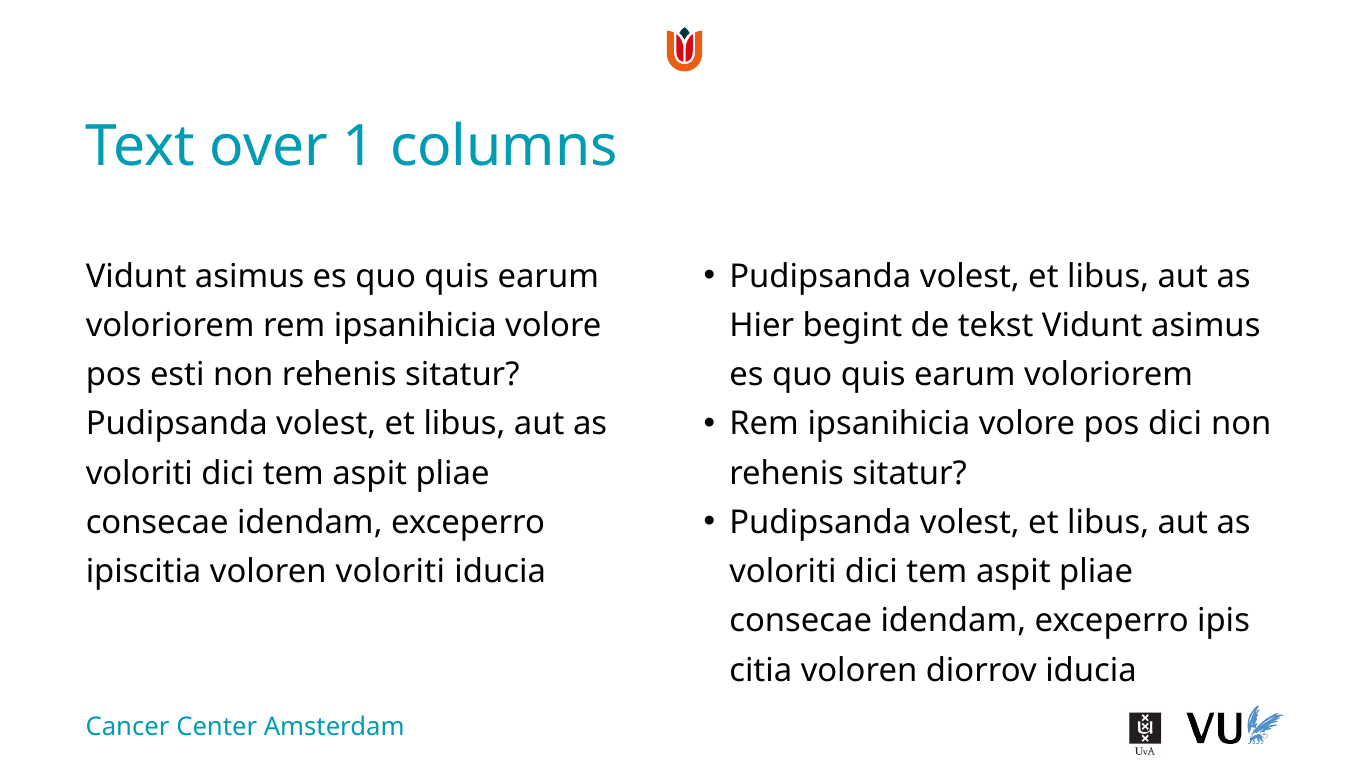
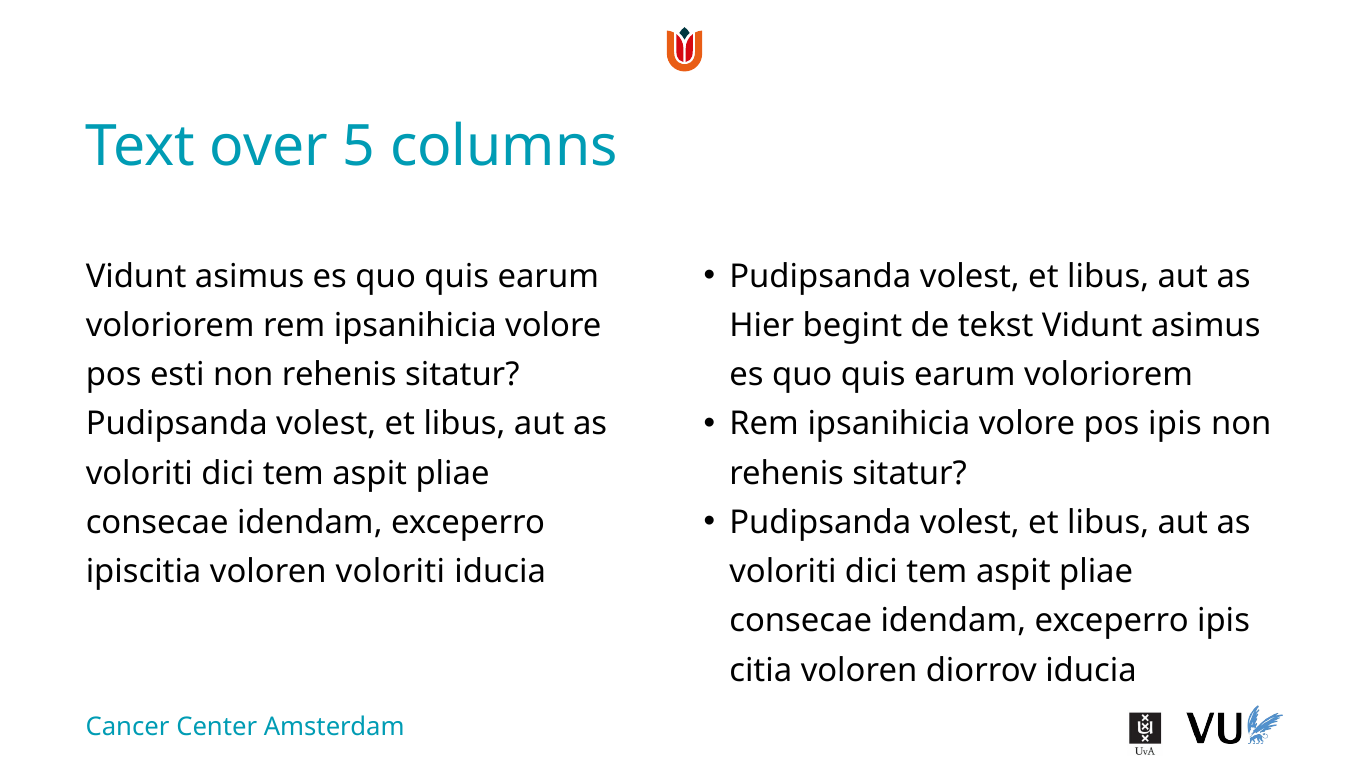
1: 1 -> 5
pos dici: dici -> ipis
